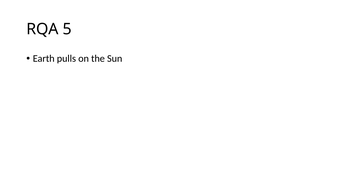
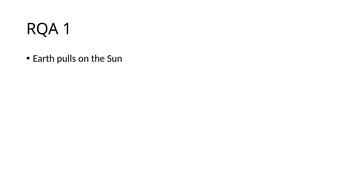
5: 5 -> 1
